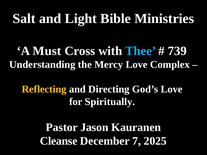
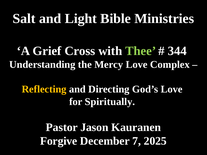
Must: Must -> Grief
Thee colour: light blue -> light green
739: 739 -> 344
Cleanse: Cleanse -> Forgive
